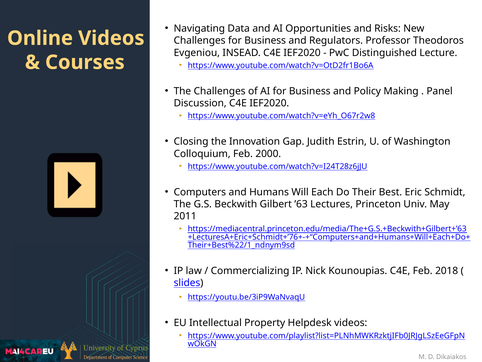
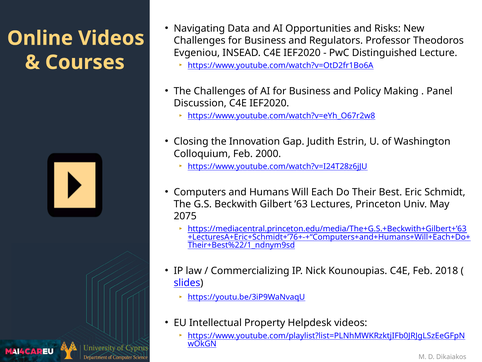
2011: 2011 -> 2075
